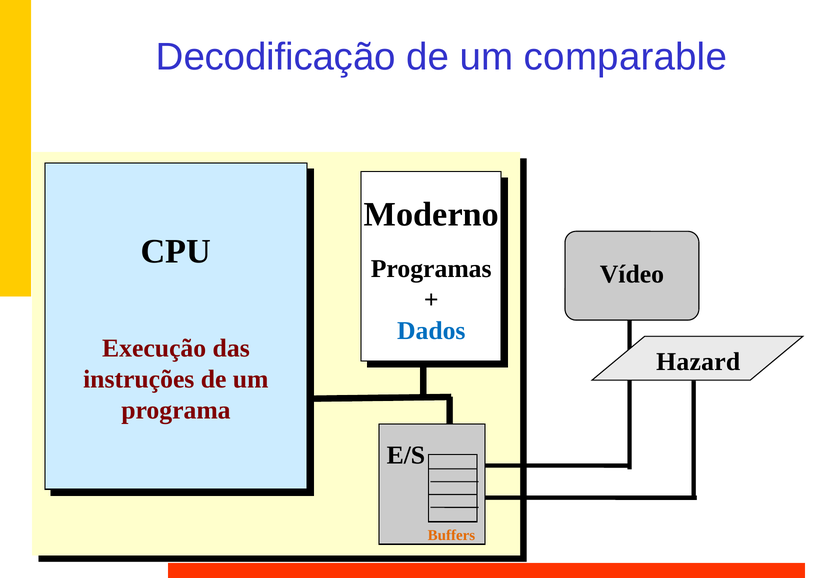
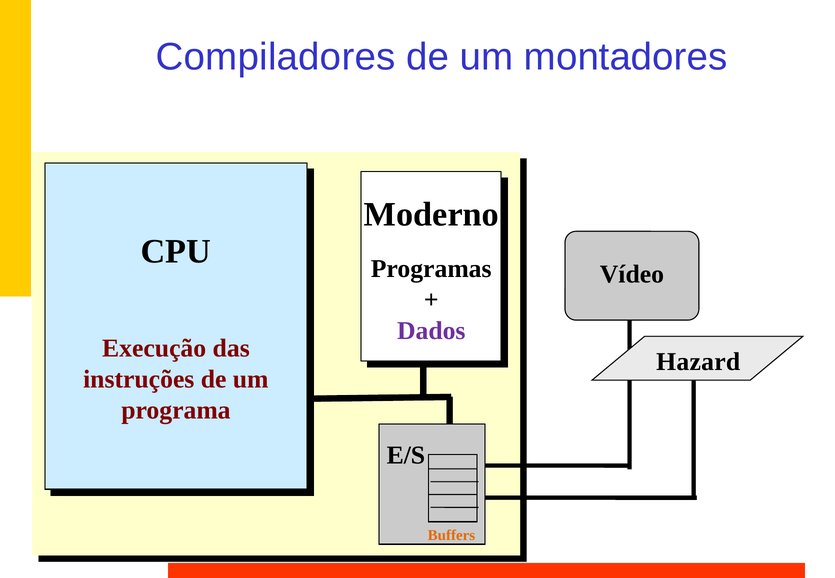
Decodificação: Decodificação -> Compiladores
comparable: comparable -> montadores
Dados colour: blue -> purple
